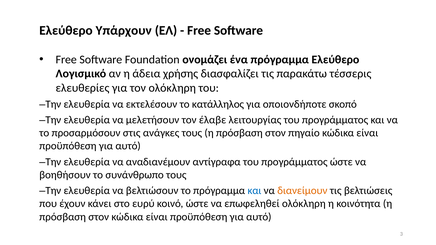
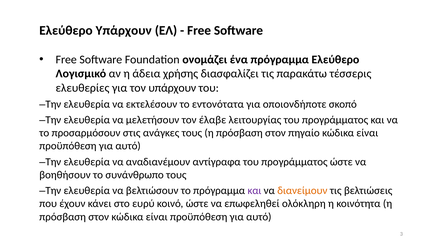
τον ολόκληρη: ολόκληρη -> υπάρχουν
κατάλληλος: κατάλληλος -> εντονότατα
και at (254, 191) colour: blue -> purple
